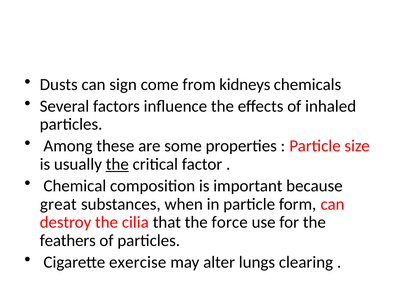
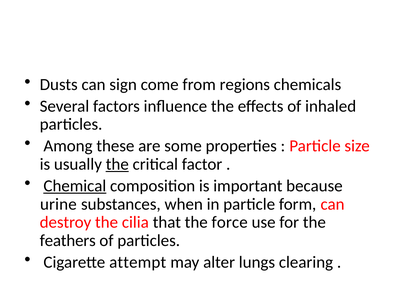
kidneys: kidneys -> regions
Chemical underline: none -> present
great: great -> urine
exercise: exercise -> attempt
